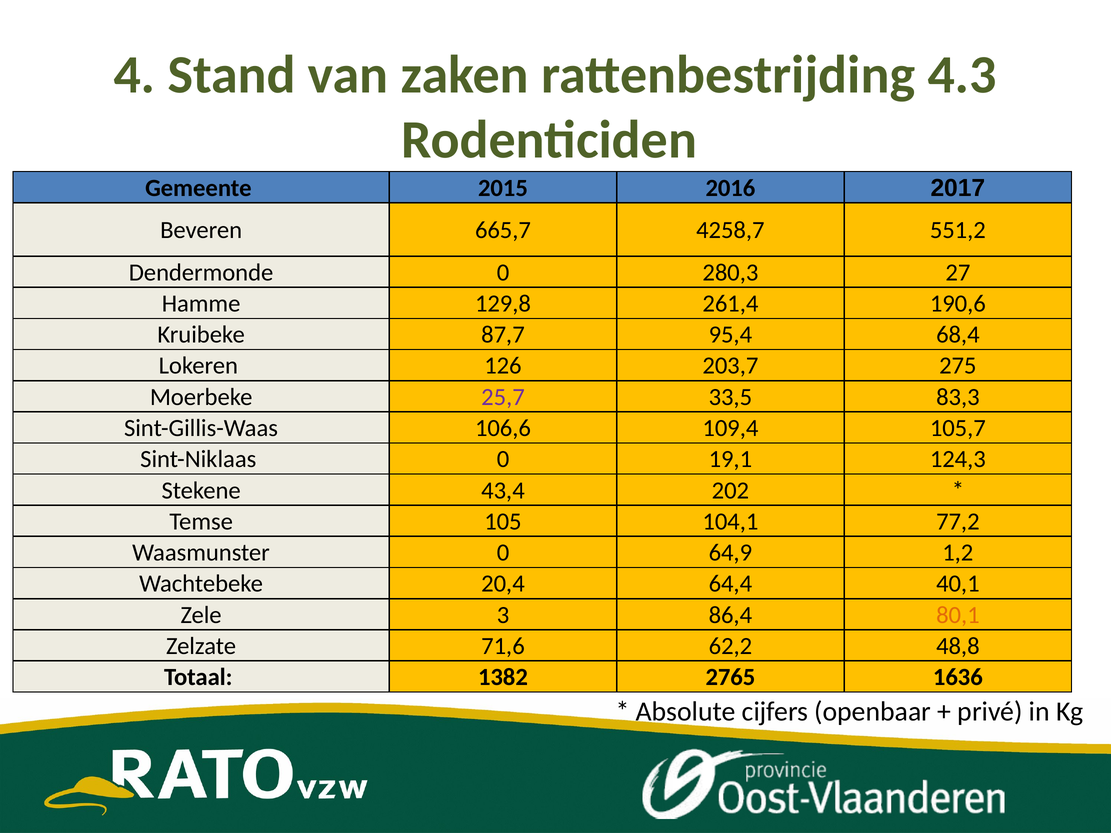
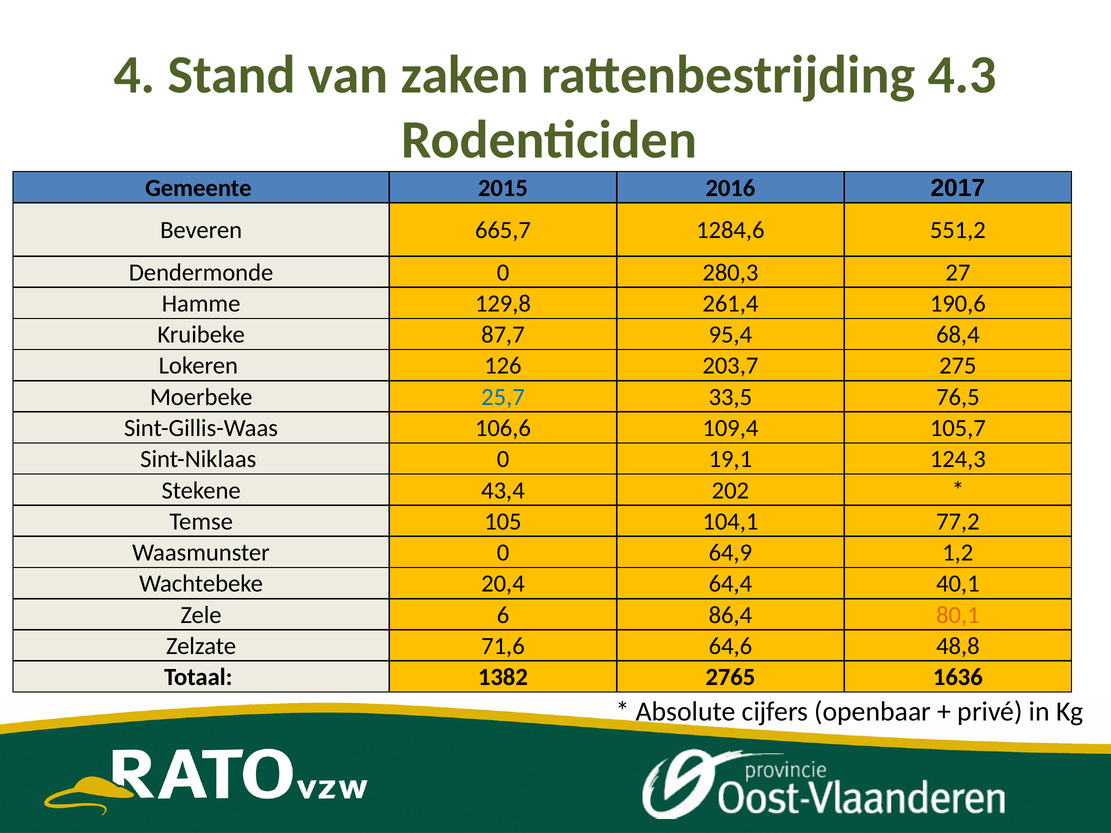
4258,7: 4258,7 -> 1284,6
25,7 colour: purple -> blue
83,3: 83,3 -> 76,5
3: 3 -> 6
62,2: 62,2 -> 64,6
